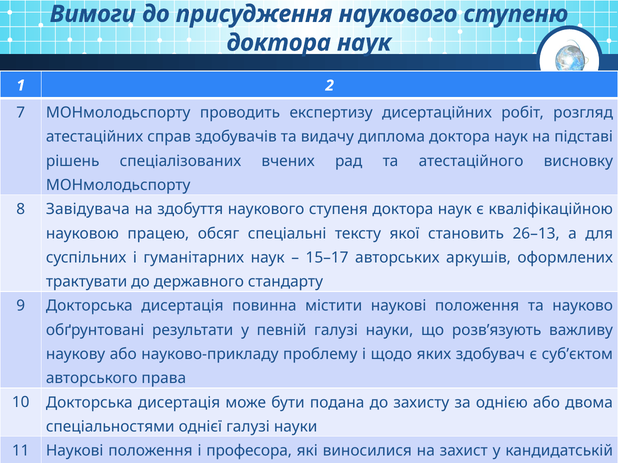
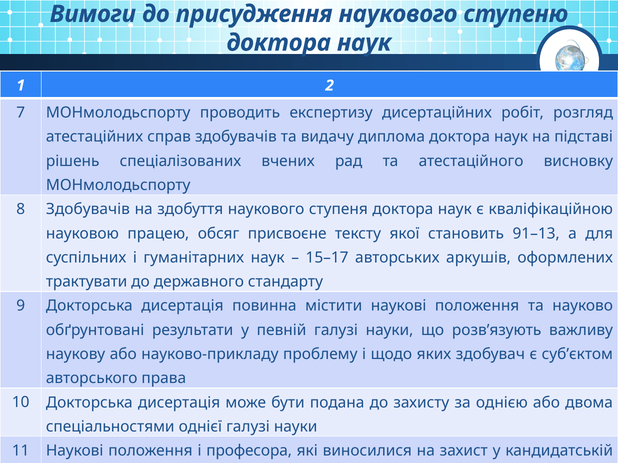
8 Завідувача: Завідувача -> Здобувачів
спеціальні: спеціальні -> присвоєне
26–13: 26–13 -> 91–13
